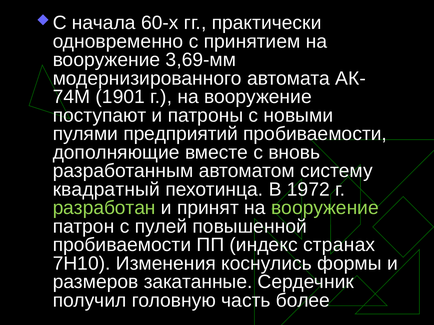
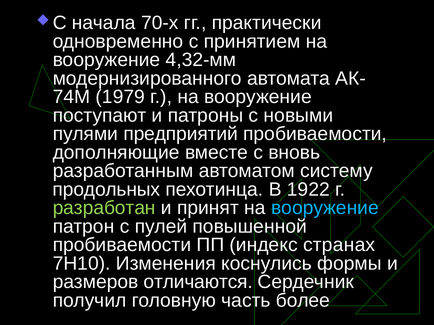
60-х: 60-х -> 70-х
3,69-мм: 3,69-мм -> 4,32-мм
1901: 1901 -> 1979
квадратный: квадратный -> продольных
1972: 1972 -> 1922
вооружение at (325, 208) colour: light green -> light blue
закатанные: закатанные -> отличаются
